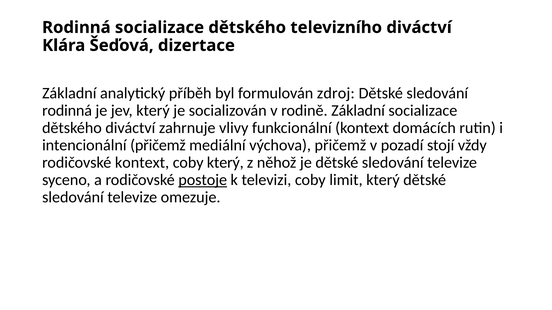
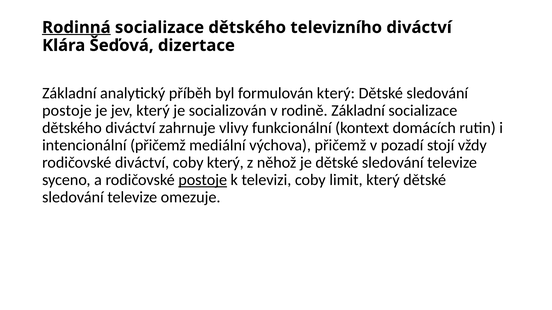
Rodinná at (76, 27) underline: none -> present
formulován zdroj: zdroj -> který
rodinná at (67, 111): rodinná -> postoje
rodičovské kontext: kontext -> diváctví
